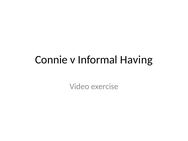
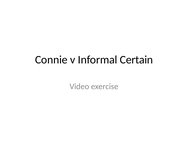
Having: Having -> Certain
